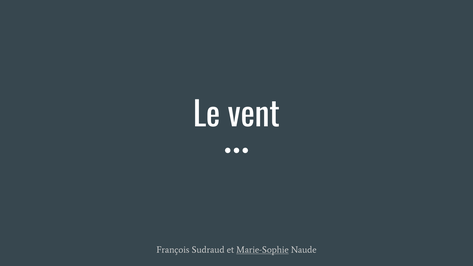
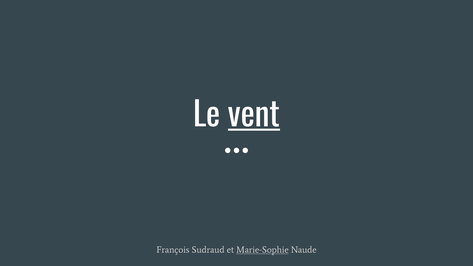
vent underline: none -> present
